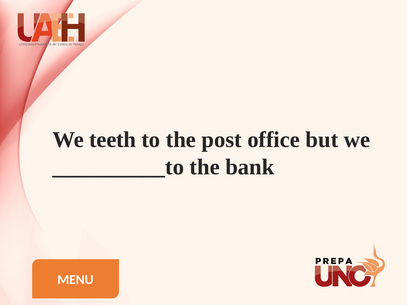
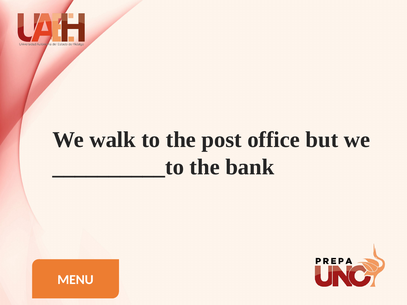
teeth: teeth -> walk
